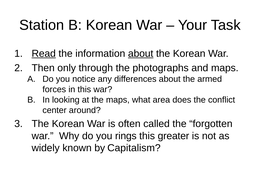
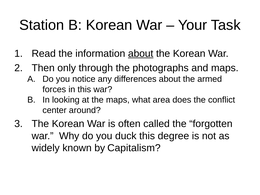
Read underline: present -> none
rings: rings -> duck
greater: greater -> degree
